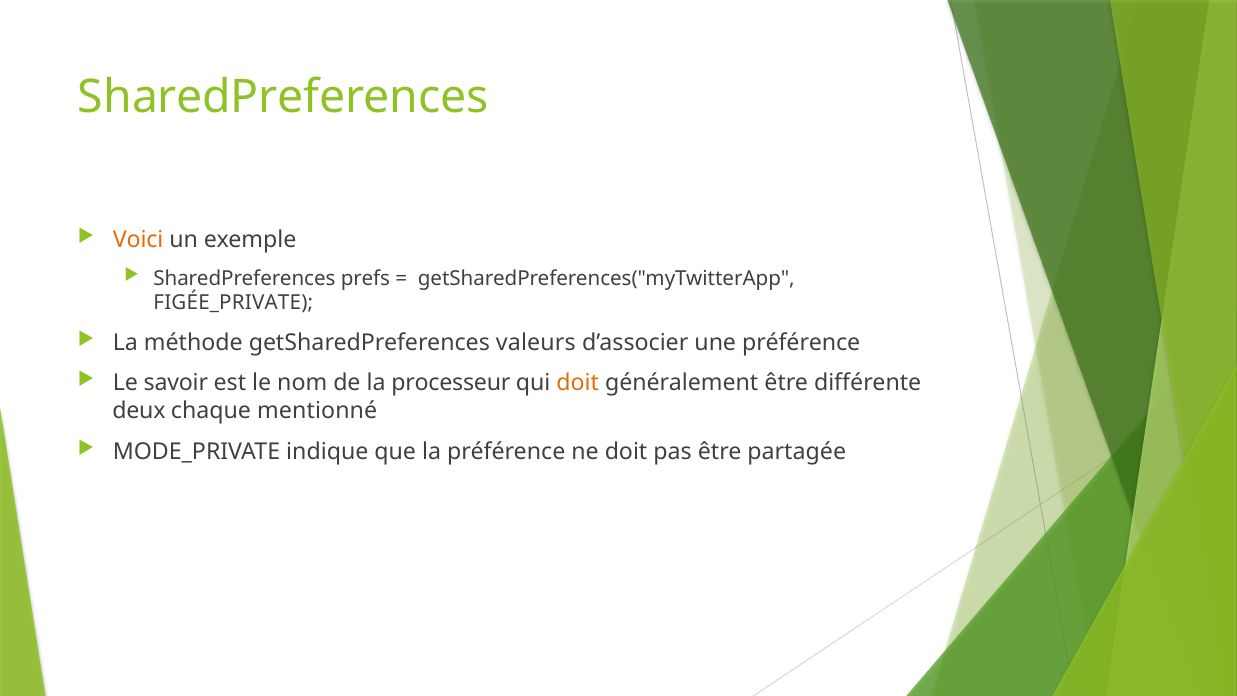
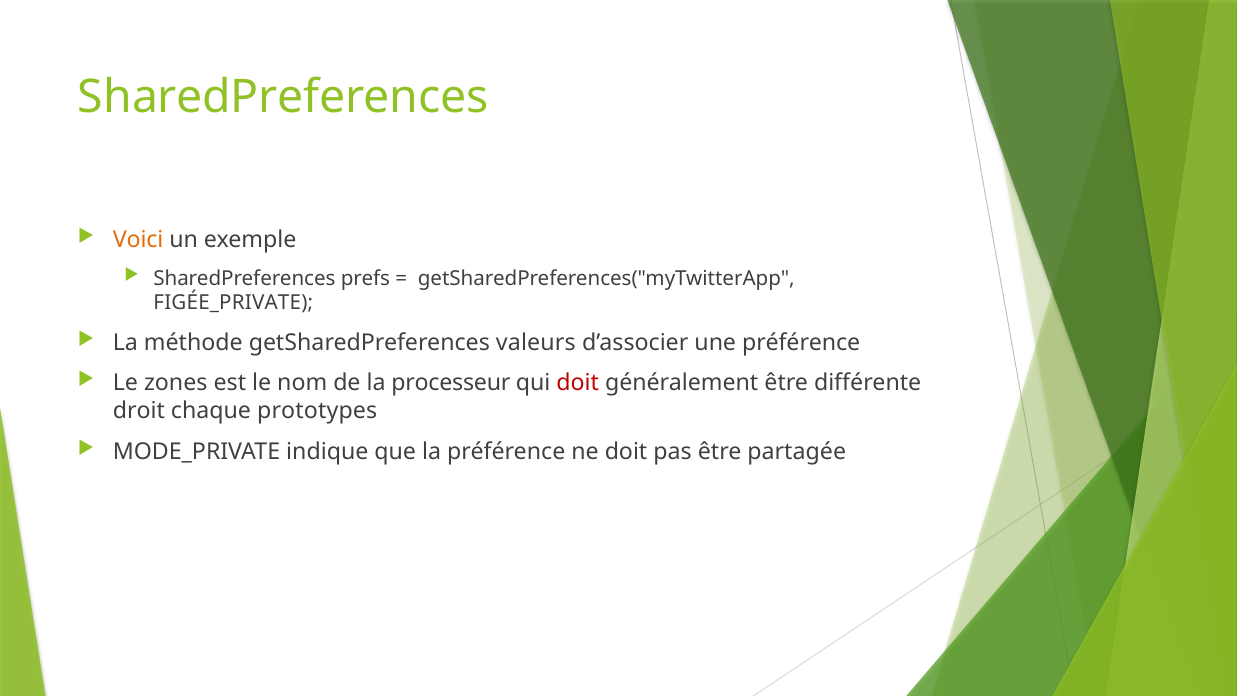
savoir: savoir -> zones
doit at (578, 383) colour: orange -> red
deux: deux -> droit
mentionné: mentionné -> prototypes
